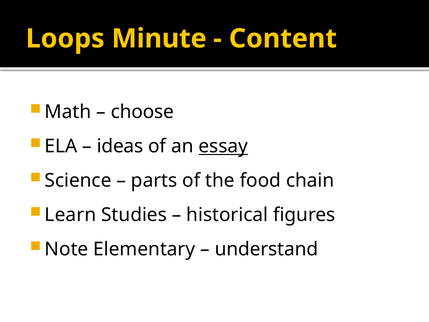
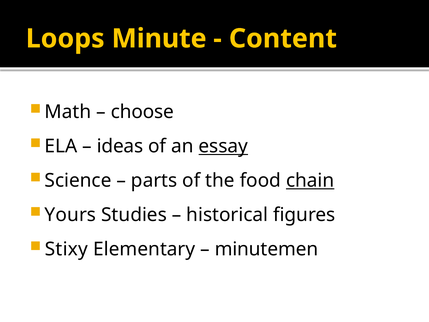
chain underline: none -> present
Learn: Learn -> Yours
Note: Note -> Stixy
understand: understand -> minutemen
